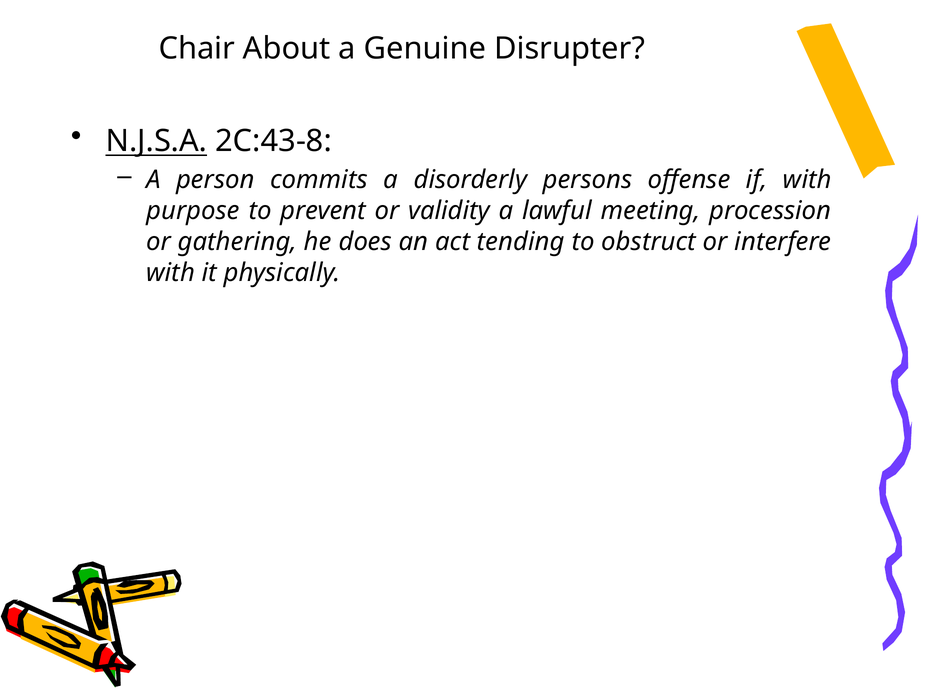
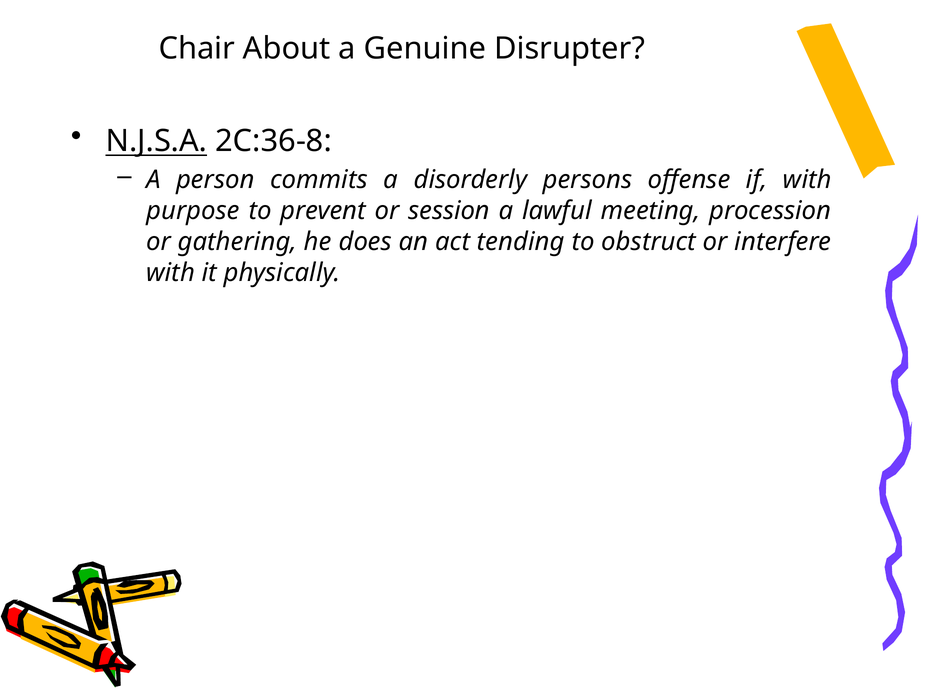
2C:43-8: 2C:43-8 -> 2C:36-8
validity: validity -> session
